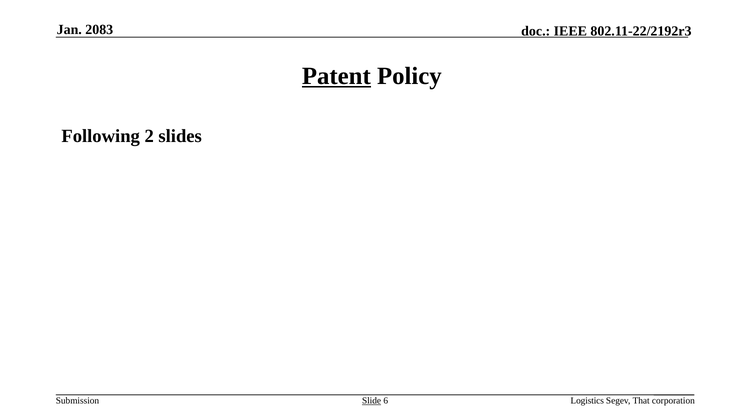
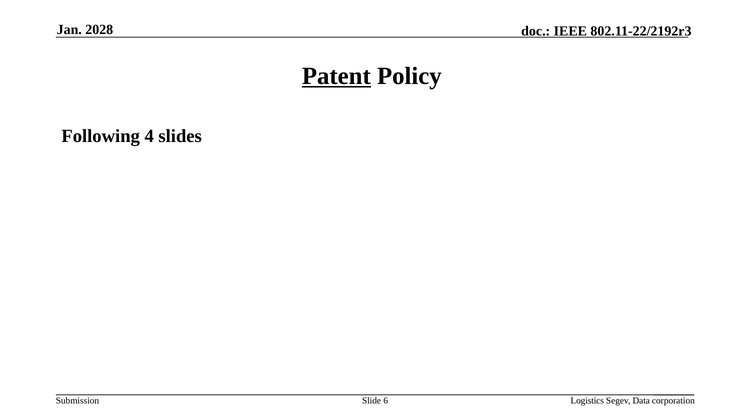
2083: 2083 -> 2028
2: 2 -> 4
Slide underline: present -> none
That: That -> Data
